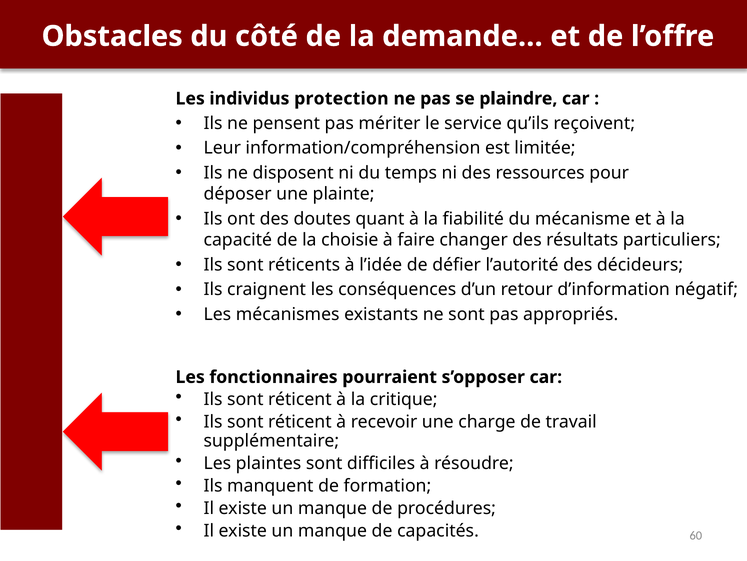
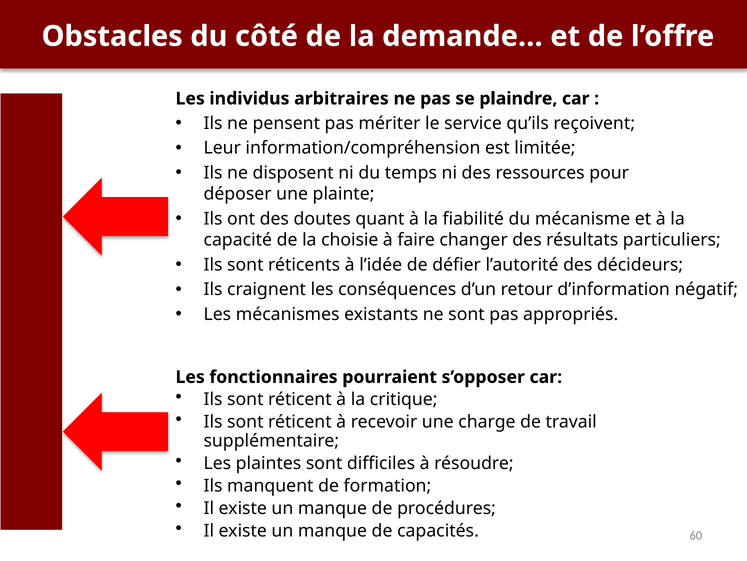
protection: protection -> arbitraires
